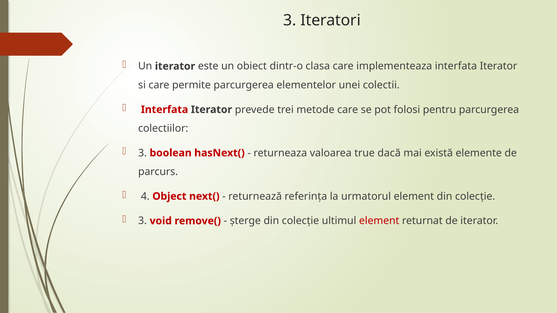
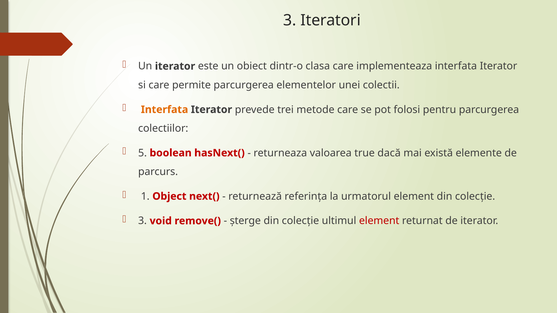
Interfata at (165, 110) colour: red -> orange
3 at (143, 153): 3 -> 5
4: 4 -> 1
